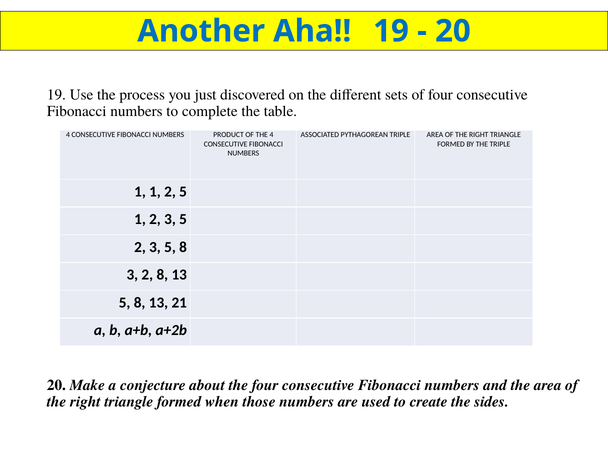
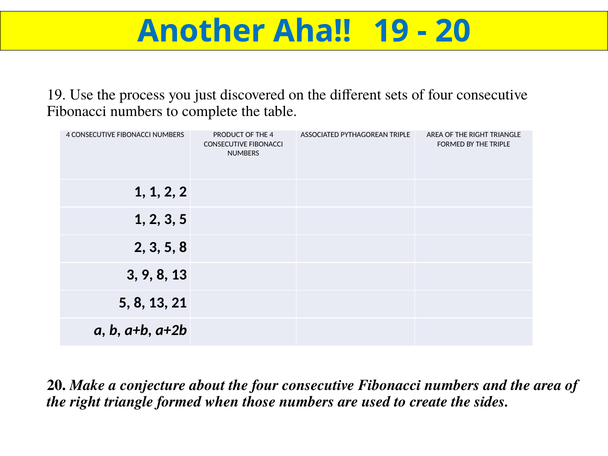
2 5: 5 -> 2
3 2: 2 -> 9
